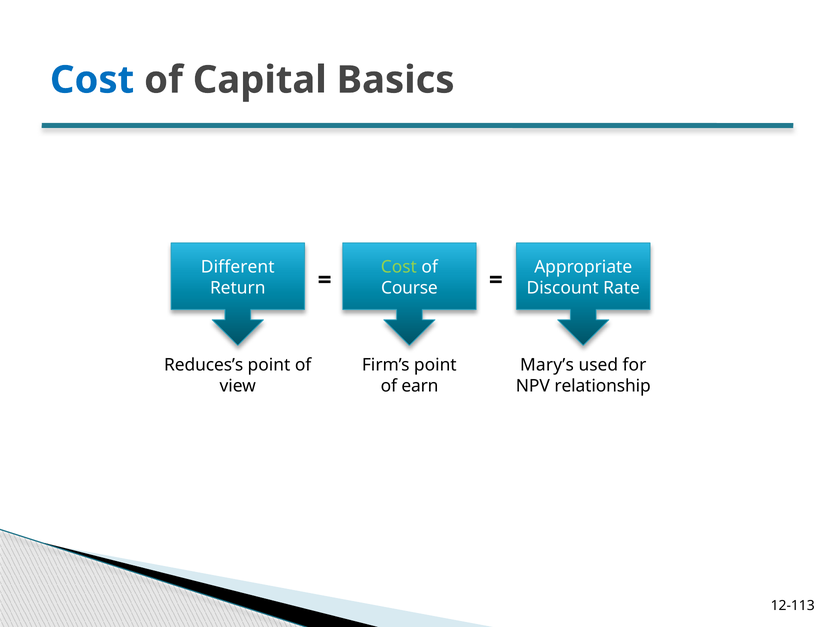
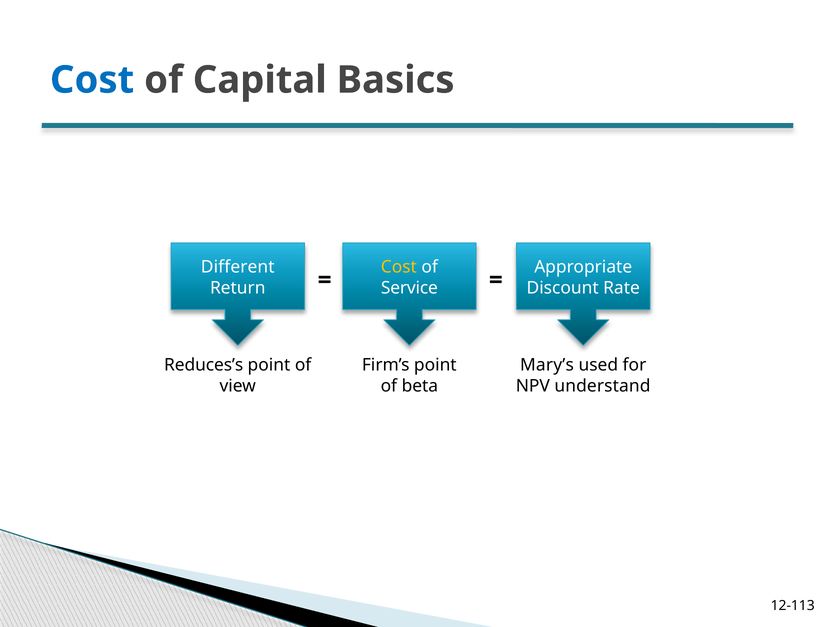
Cost at (399, 267) colour: light green -> yellow
Course: Course -> Service
earn: earn -> beta
relationship: relationship -> understand
